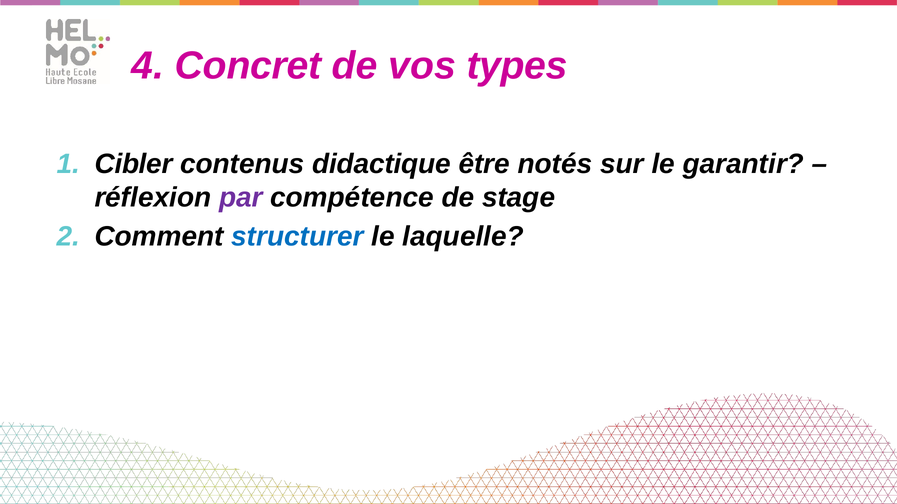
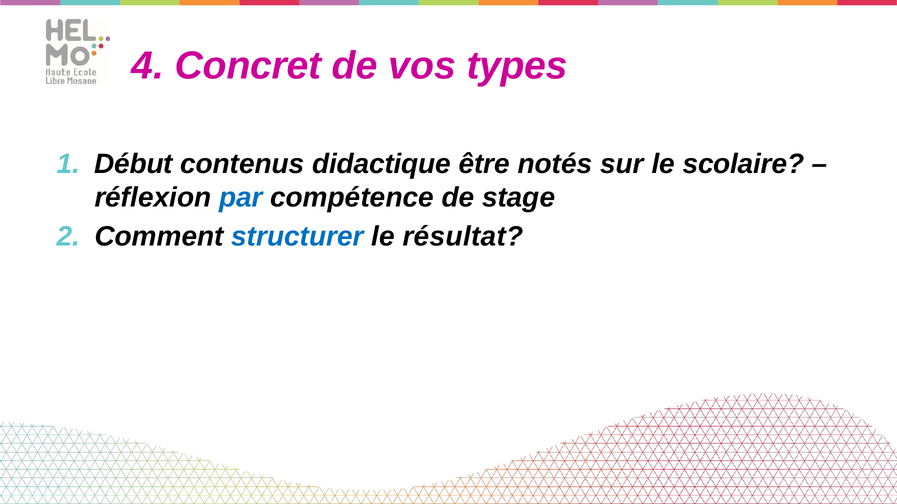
Cibler: Cibler -> Début
garantir: garantir -> scolaire
par colour: purple -> blue
laquelle: laquelle -> résultat
